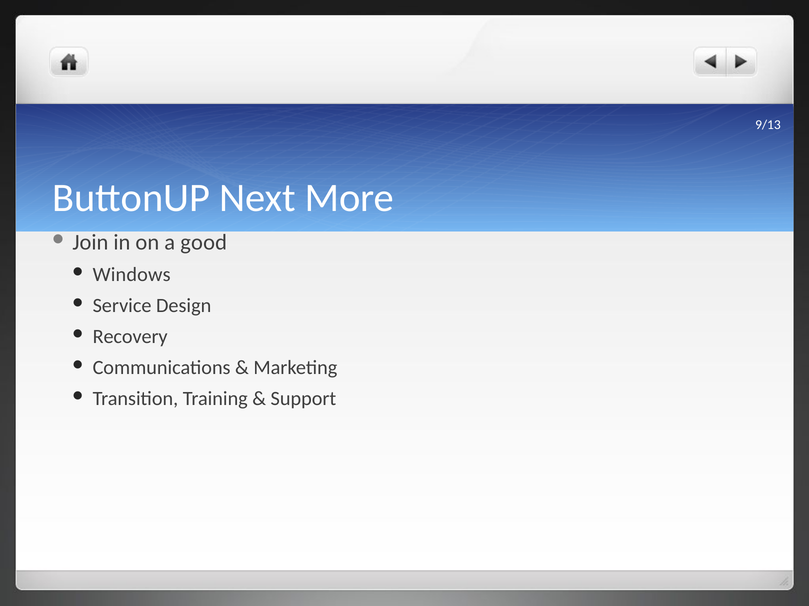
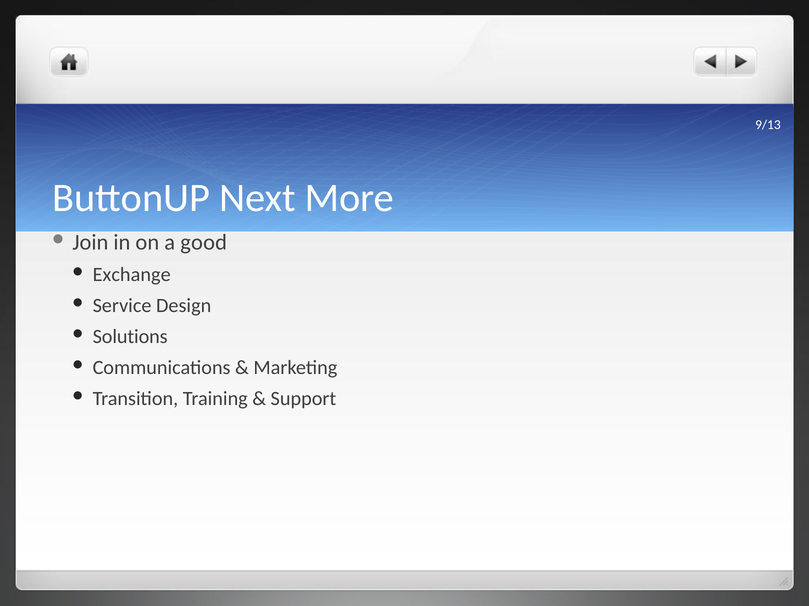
Windows: Windows -> Exchange
Recovery: Recovery -> Solutions
